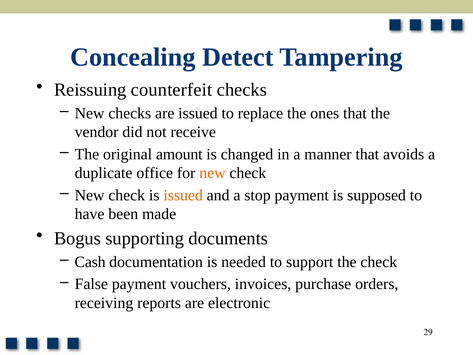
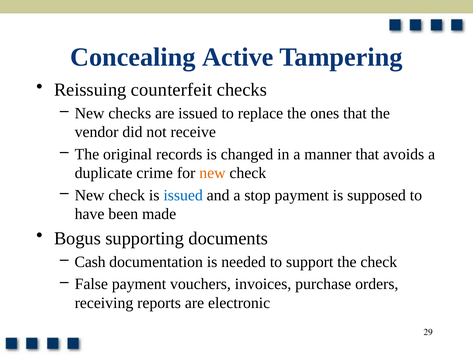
Detect: Detect -> Active
amount: amount -> records
office: office -> crime
issued at (183, 195) colour: orange -> blue
